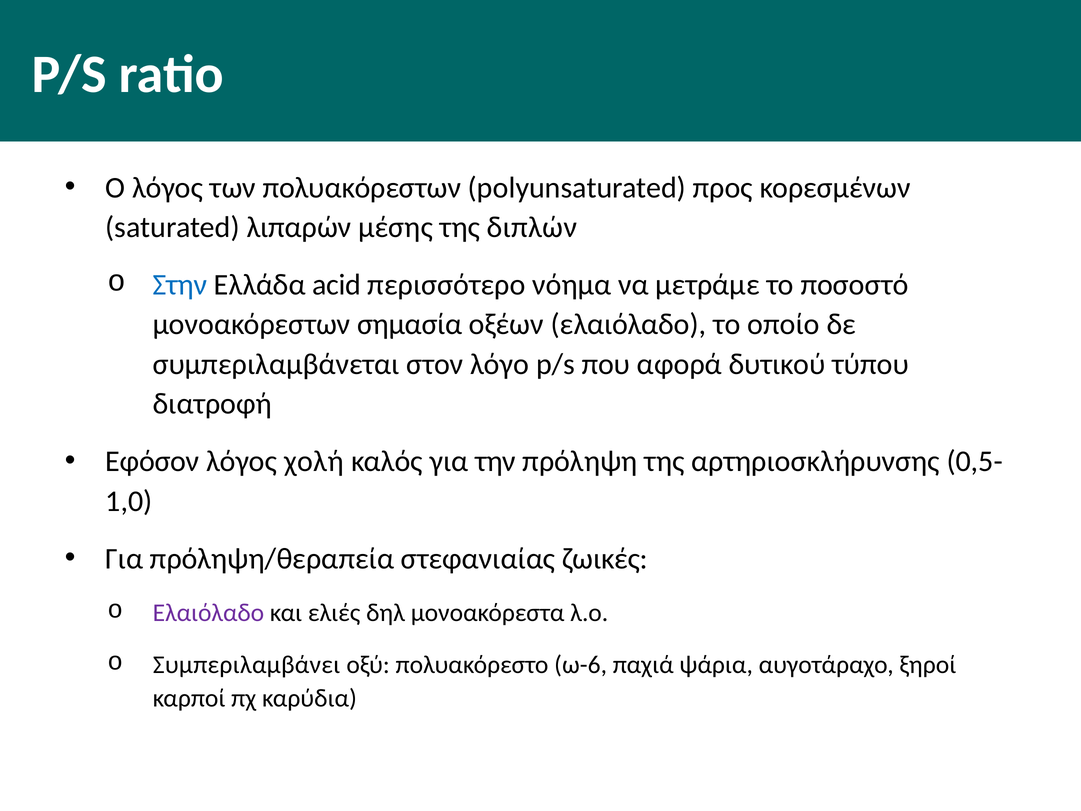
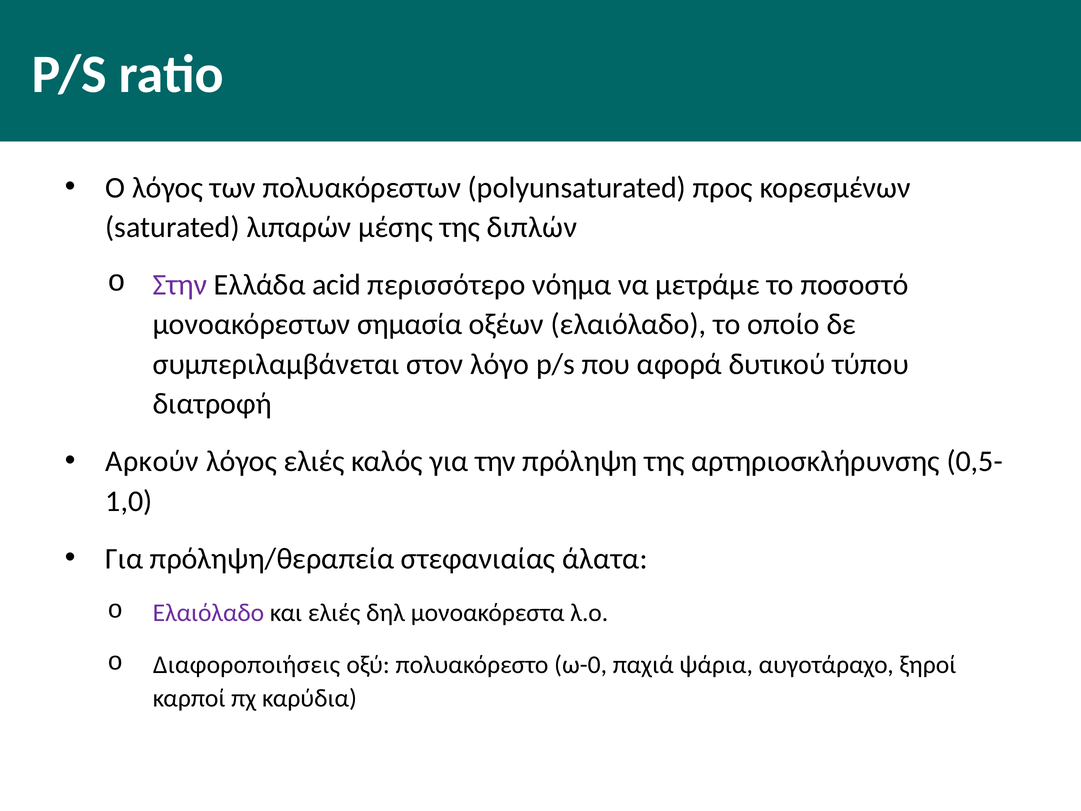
Στην colour: blue -> purple
Εφόσον: Εφόσον -> Αρκούν
λόγος χολή: χολή -> ελιές
ζωικές: ζωικές -> άλατα
Συμπεριλαμβάνει: Συμπεριλαμβάνει -> Διαφοροποιήσεις
ω-6: ω-6 -> ω-0
